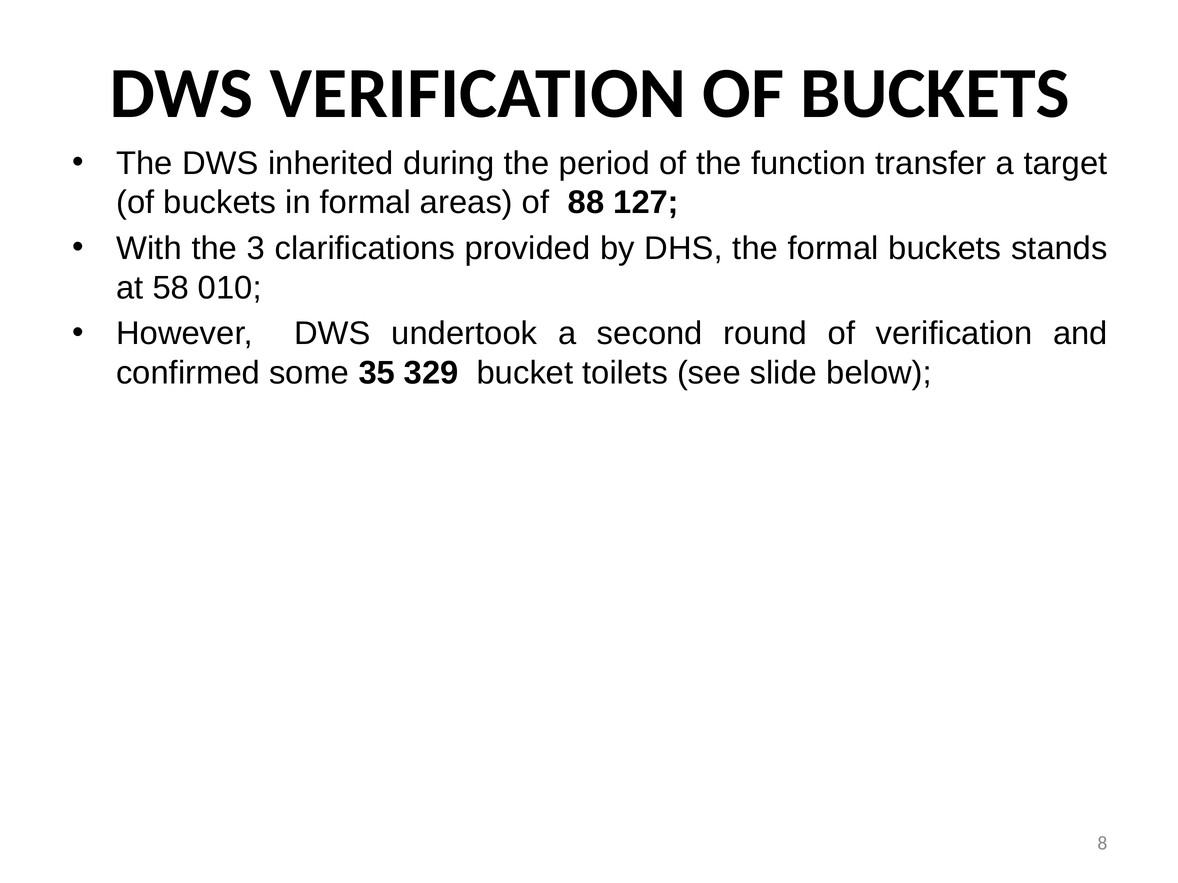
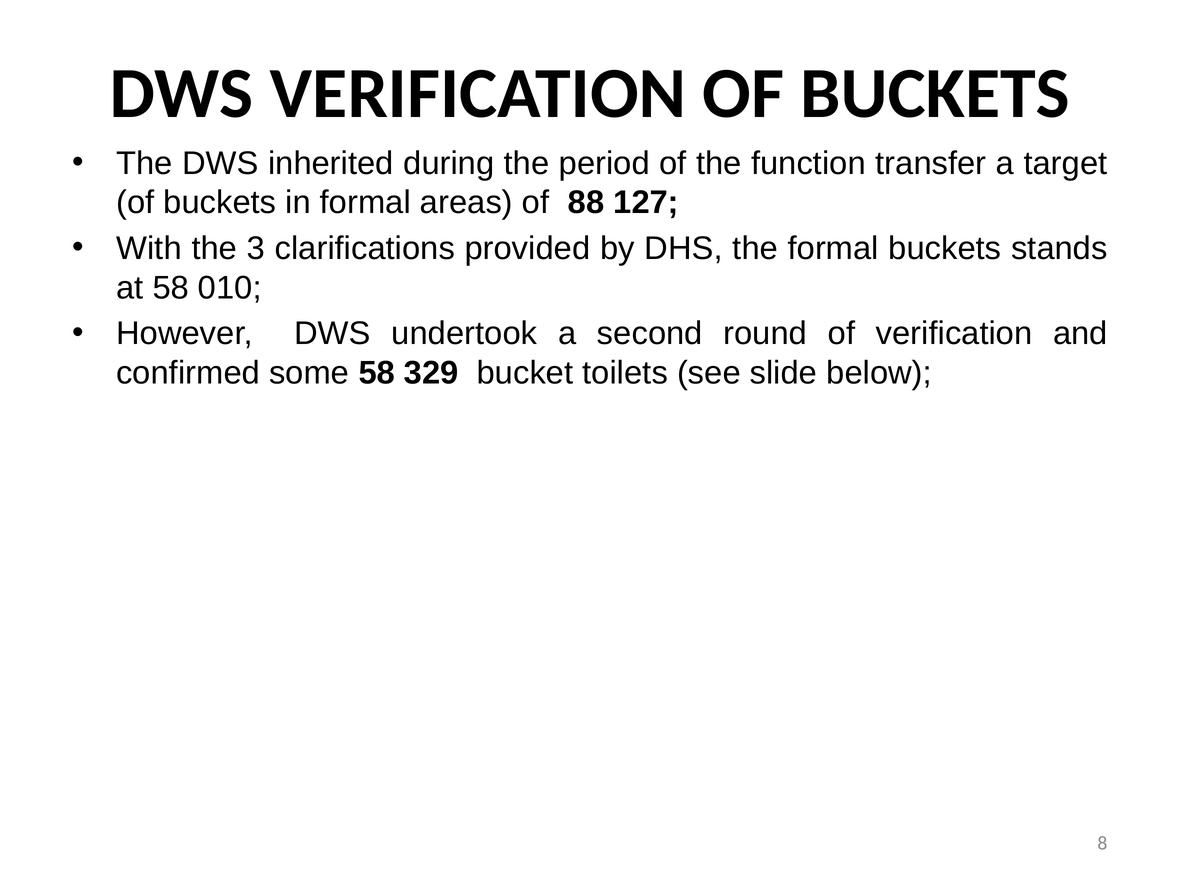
some 35: 35 -> 58
